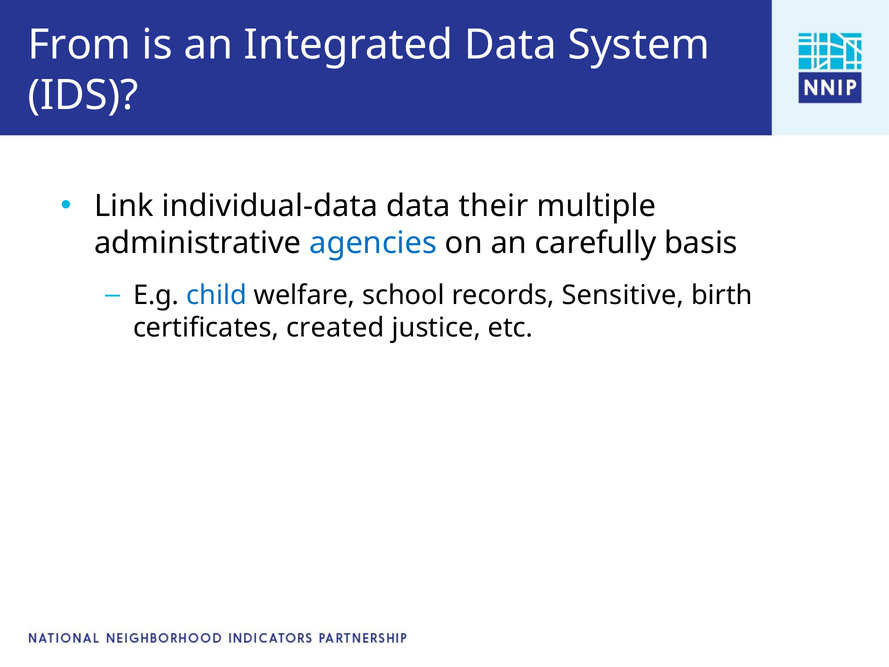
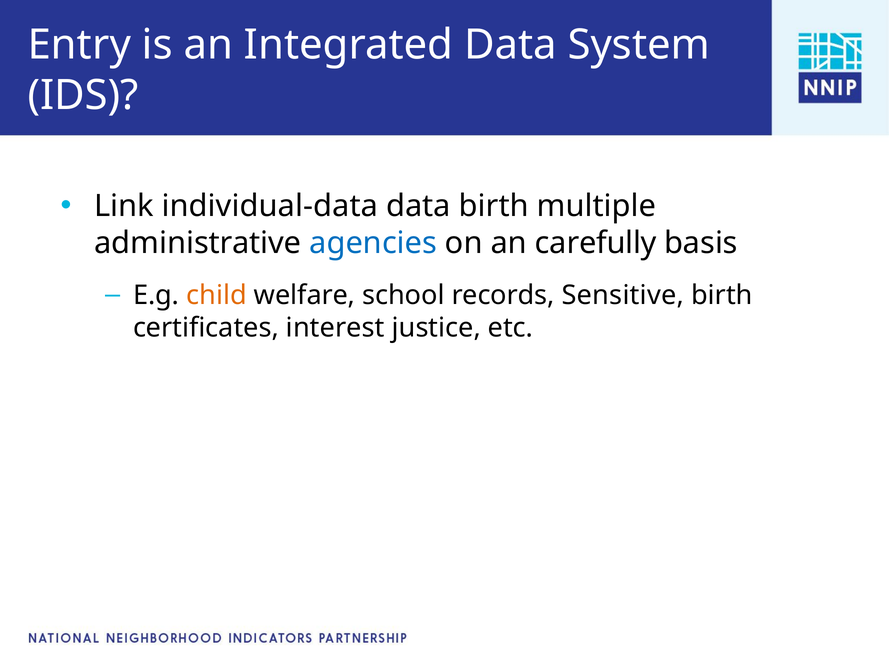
From: From -> Entry
data their: their -> birth
child colour: blue -> orange
created: created -> interest
